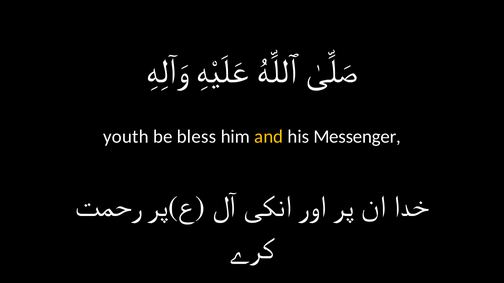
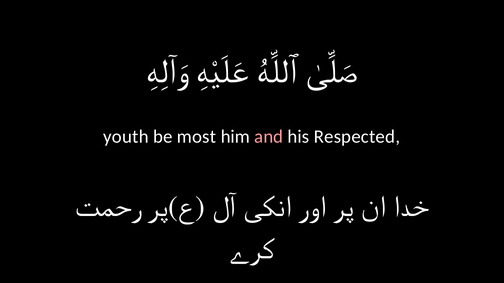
bless: bless -> most
and colour: yellow -> pink
Messenger: Messenger -> Respected
